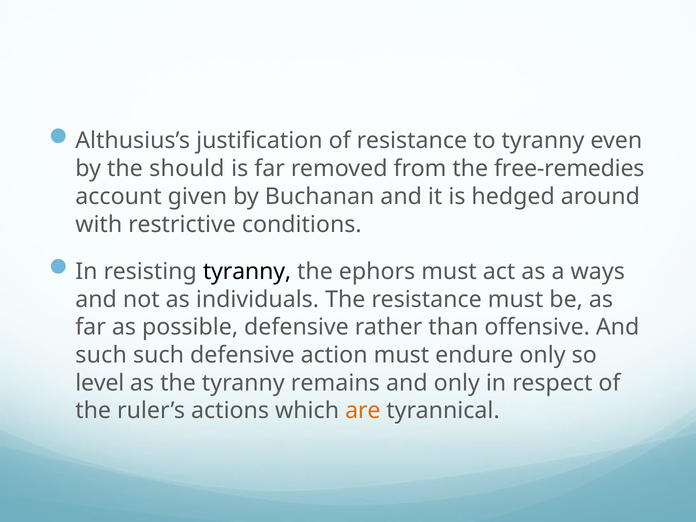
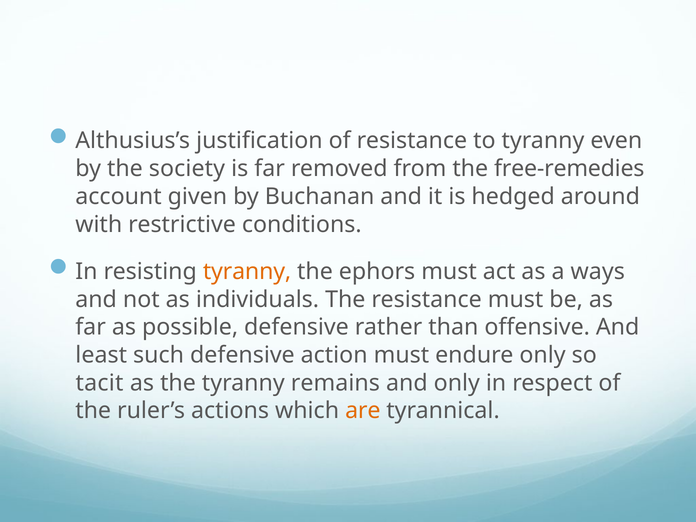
should: should -> society
tyranny at (247, 272) colour: black -> orange
such at (101, 355): such -> least
level: level -> tacit
